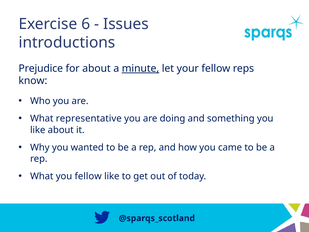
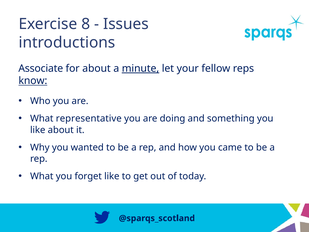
6: 6 -> 8
Prejudice: Prejudice -> Associate
know underline: none -> present
you fellow: fellow -> forget
